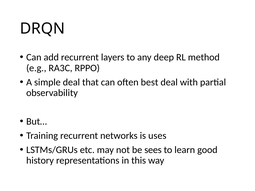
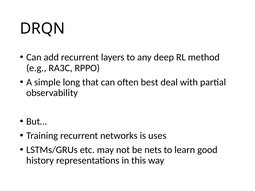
simple deal: deal -> long
sees: sees -> nets
